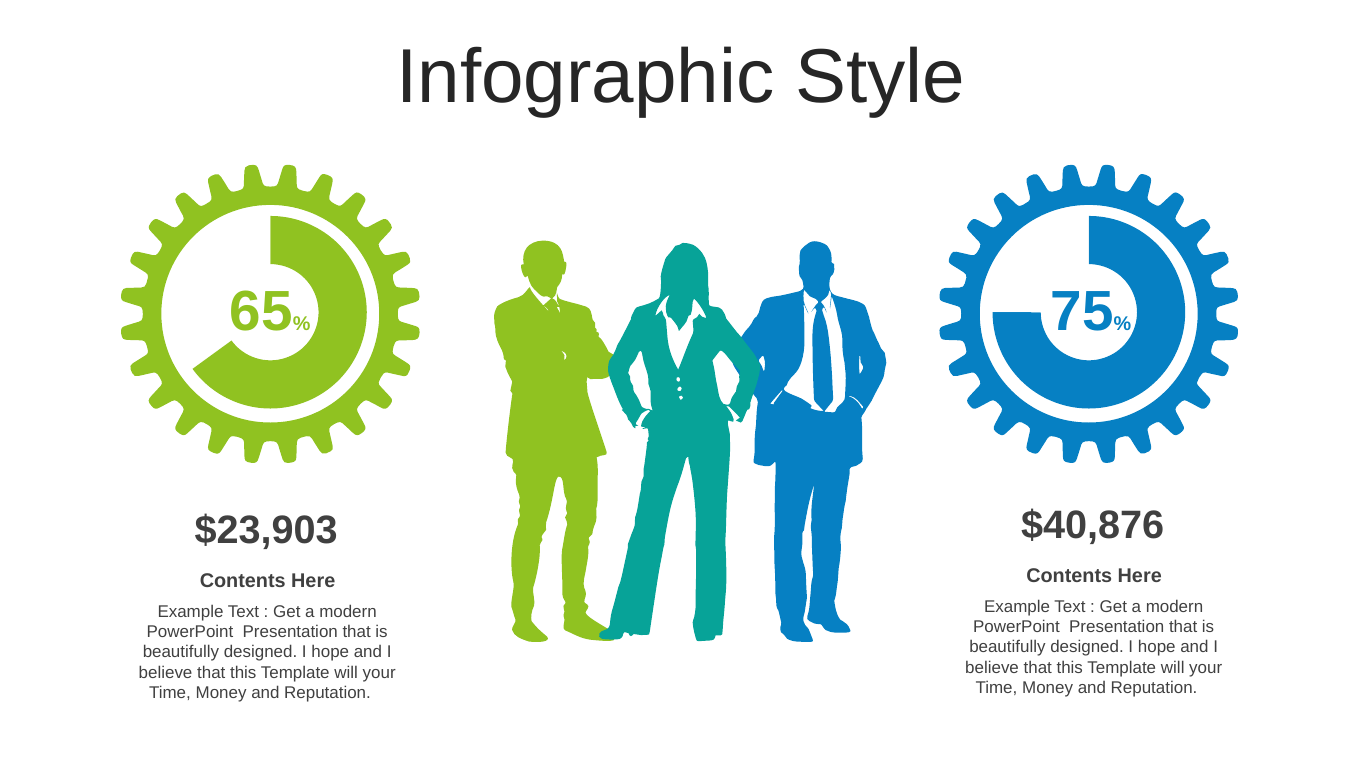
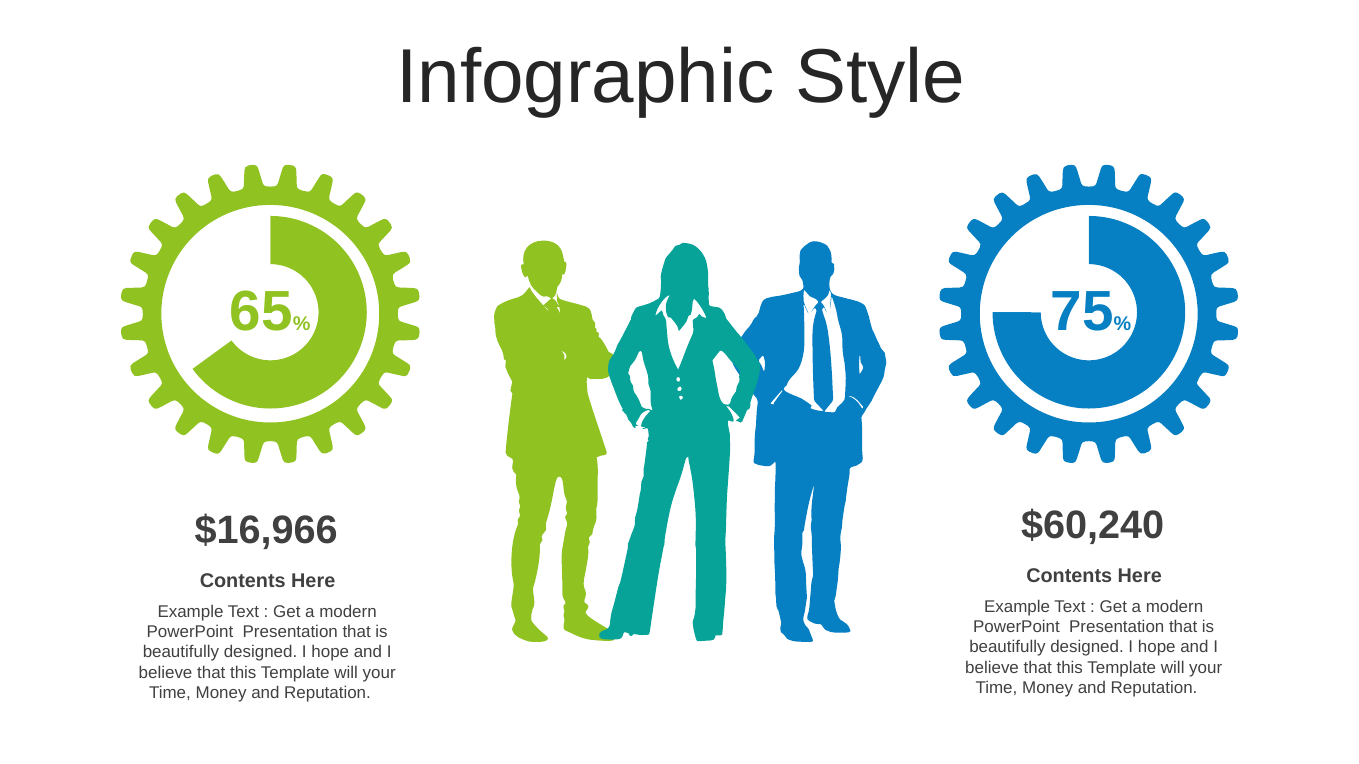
$40,876: $40,876 -> $60,240
$23,903: $23,903 -> $16,966
